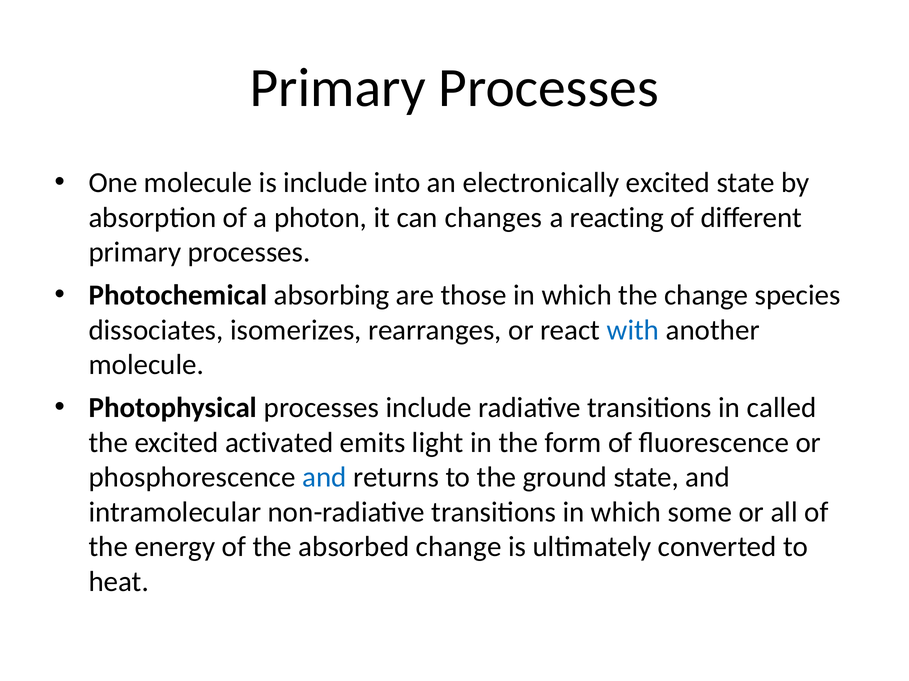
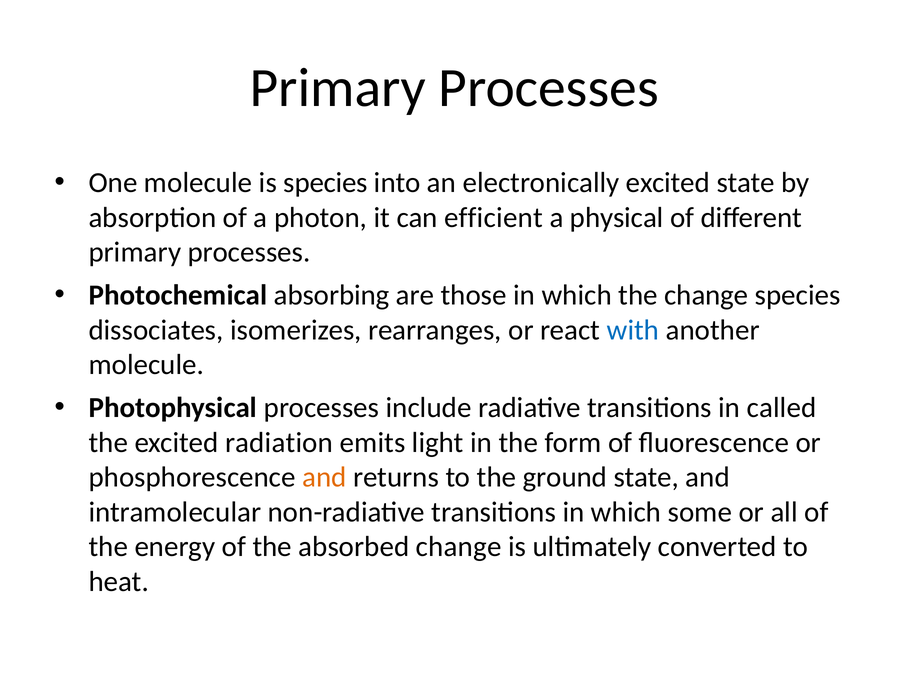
is include: include -> species
changes: changes -> efficient
reacting: reacting -> physical
activated: activated -> radiation
and at (324, 478) colour: blue -> orange
